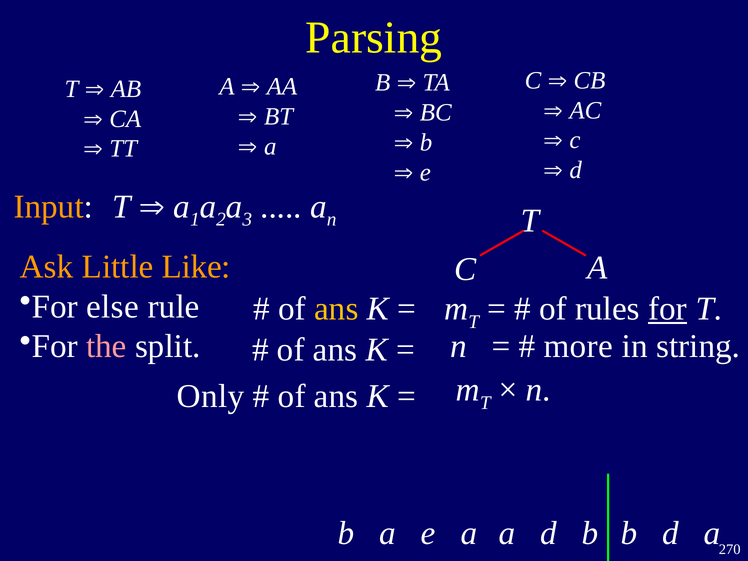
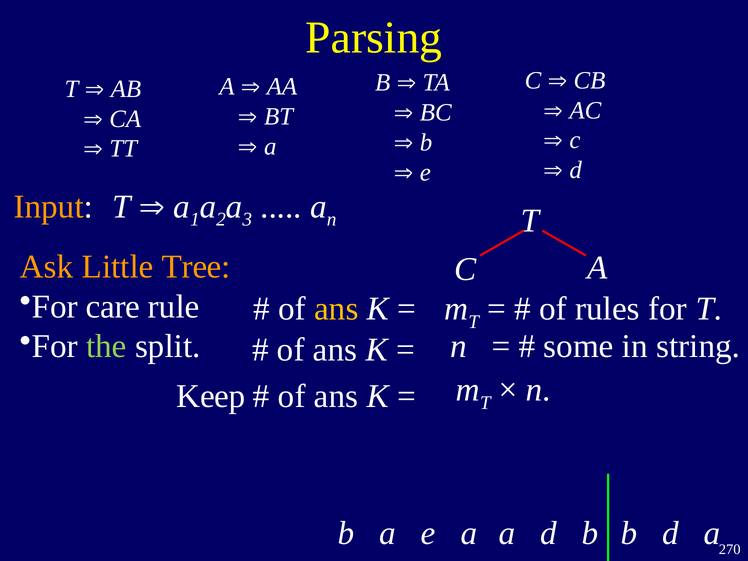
Like: Like -> Tree
else: else -> care
for at (668, 309) underline: present -> none
the colour: pink -> light green
more: more -> some
Only: Only -> Keep
